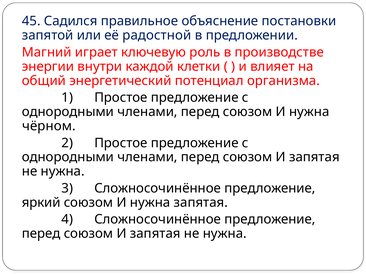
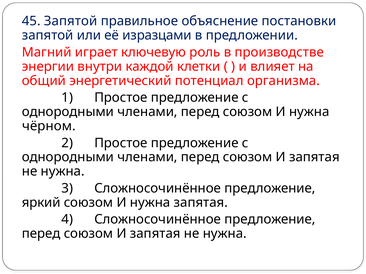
45 Садился: Садился -> Запятой
радостной: радостной -> изразцами
